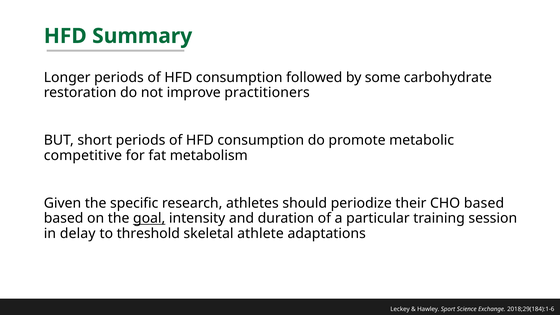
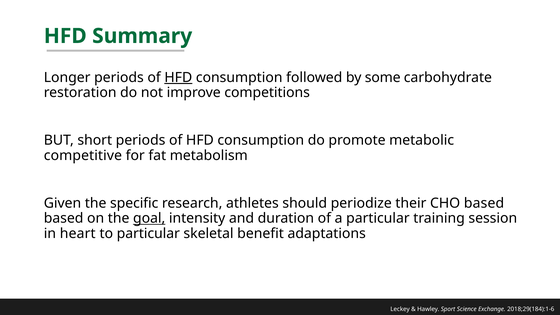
HFD at (178, 77) underline: none -> present
practitioners: practitioners -> competitions
delay: delay -> heart
to threshold: threshold -> particular
athlete: athlete -> benefit
